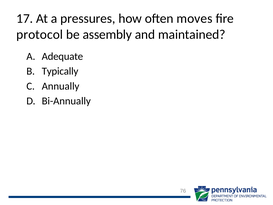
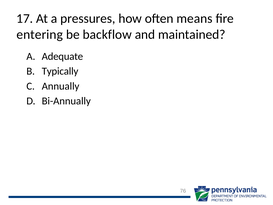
moves: moves -> means
protocol: protocol -> entering
assembly: assembly -> backflow
